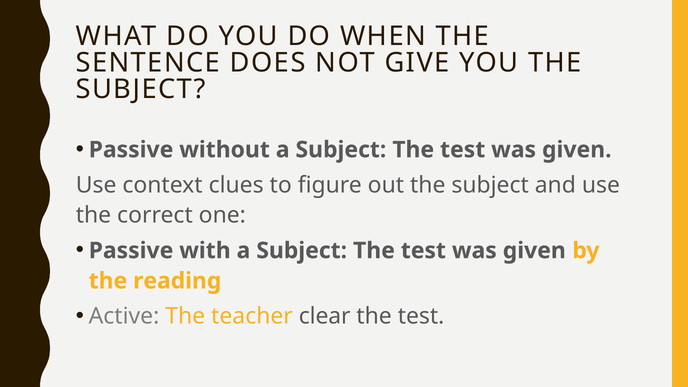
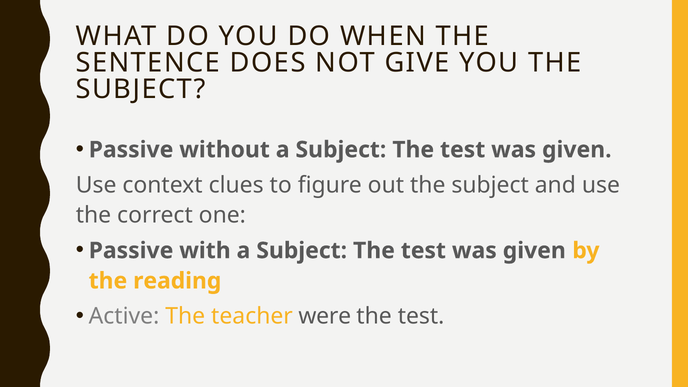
clear: clear -> were
